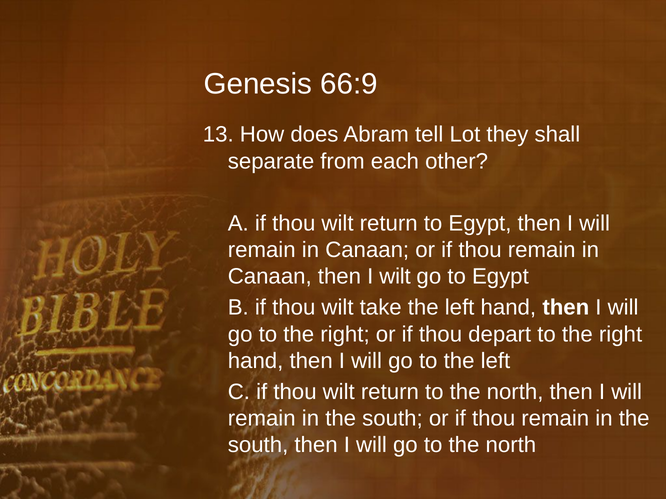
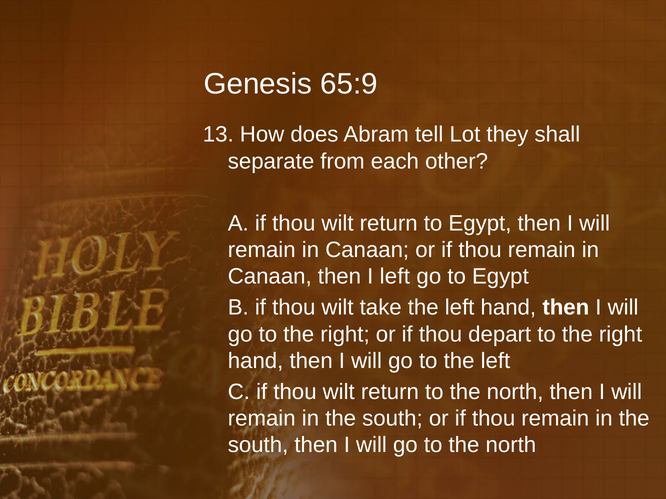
66:9: 66:9 -> 65:9
I wilt: wilt -> left
